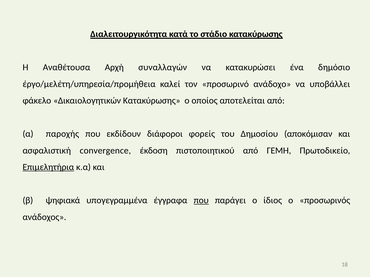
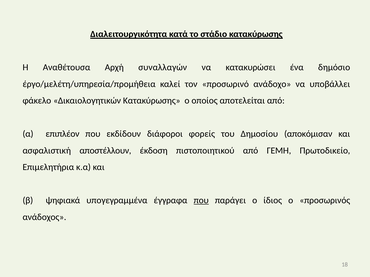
παροχής: παροχής -> επιπλέον
convergence: convergence -> αποστέλλουν
Επιμελητήρια underline: present -> none
